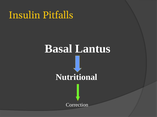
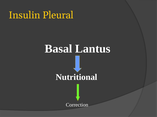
Pitfalls: Pitfalls -> Pleural
